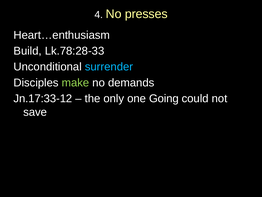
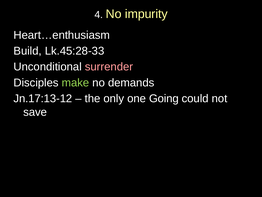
presses: presses -> impurity
Lk.78:28-33: Lk.78:28-33 -> Lk.45:28-33
surrender colour: light blue -> pink
Jn.17:33-12: Jn.17:33-12 -> Jn.17:13-12
